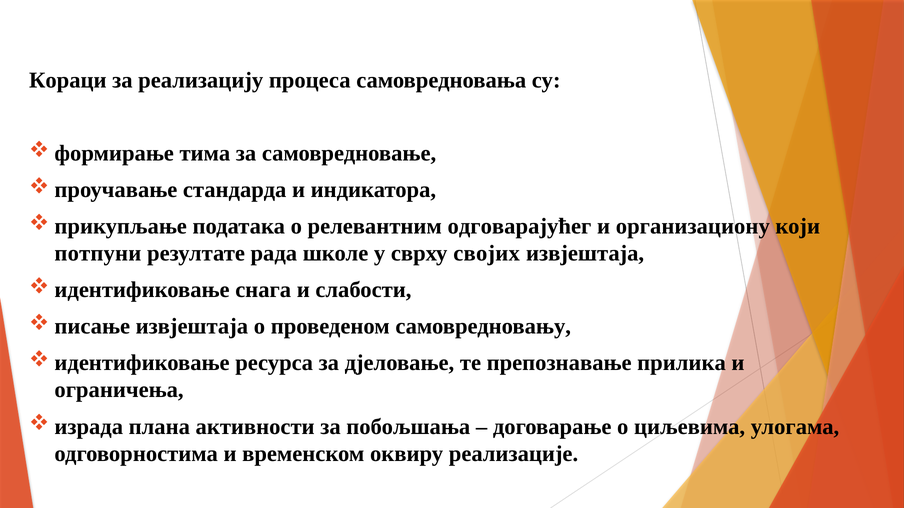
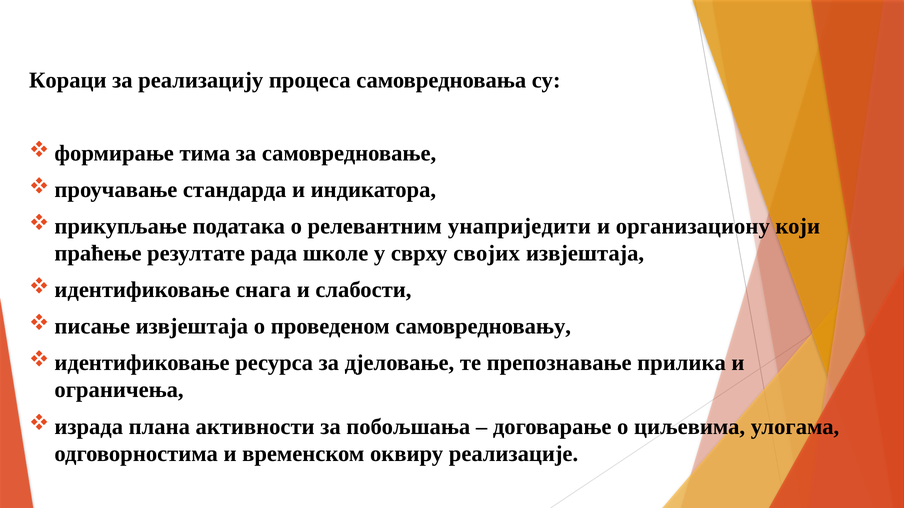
одговарајућег: одговарајућег -> унаприједити
потпуни: потпуни -> праћење
